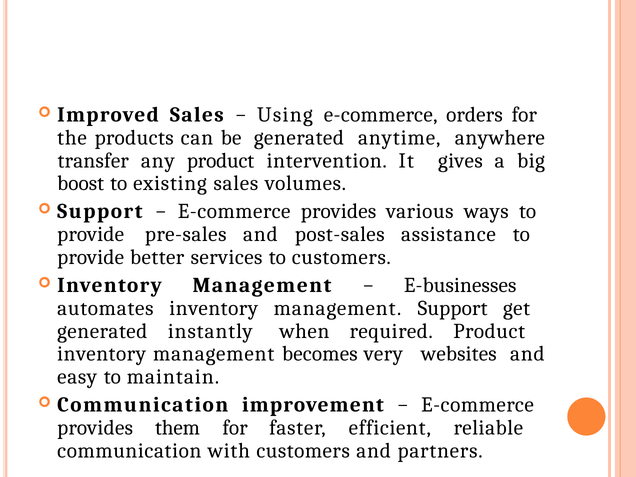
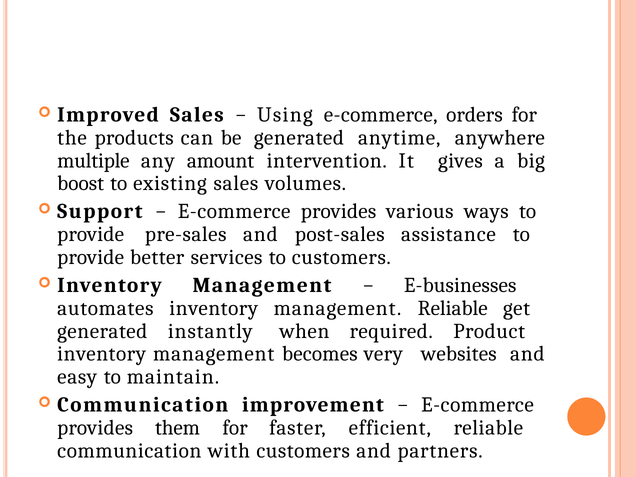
transfer: transfer -> multiple
any product: product -> amount
management Support: Support -> Reliable
